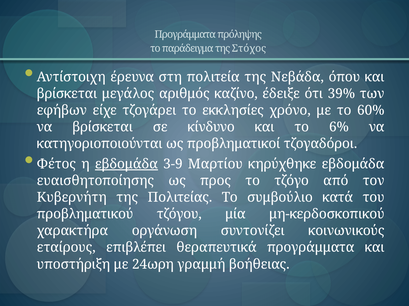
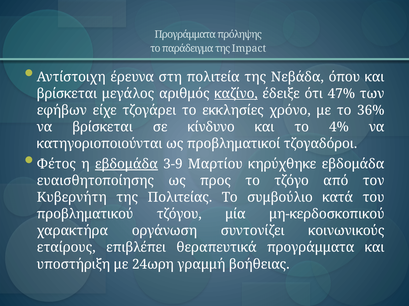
Στόχος: Στόχος -> Impact
καζίνο underline: none -> present
39%: 39% -> 47%
60%: 60% -> 36%
6%: 6% -> 4%
